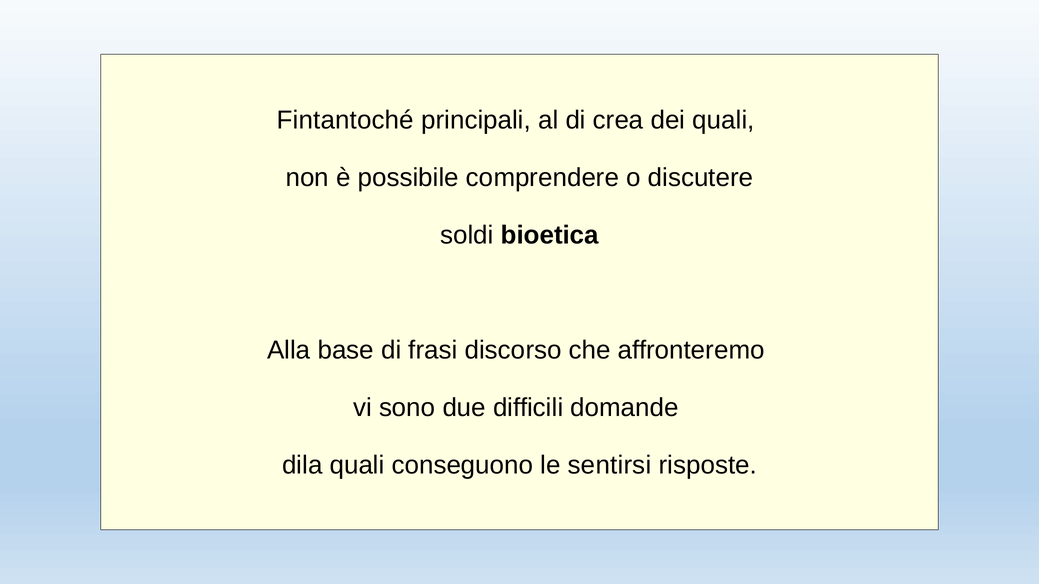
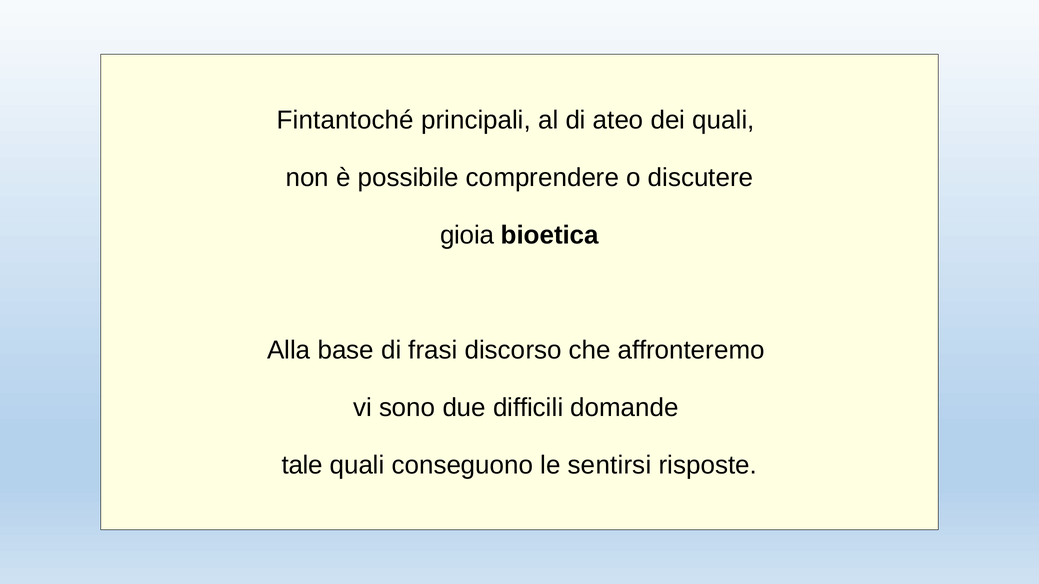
crea: crea -> ateo
soldi: soldi -> gioia
dila: dila -> tale
